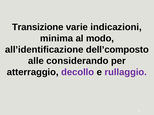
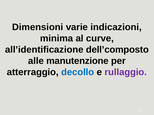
Transizione: Transizione -> Dimensioni
modo: modo -> curve
considerando: considerando -> manutenzione
decollo colour: purple -> blue
